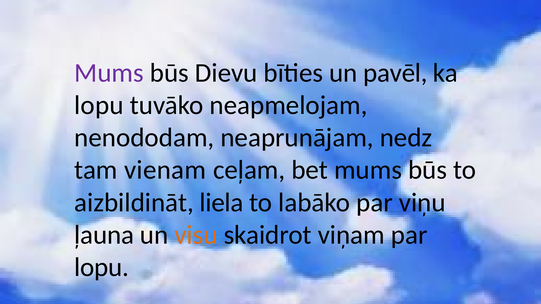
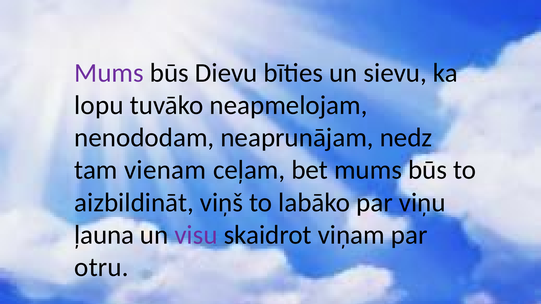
pavēl: pavēl -> sievu
liela: liela -> viņš
visu colour: orange -> purple
lopu at (102, 268): lopu -> otru
